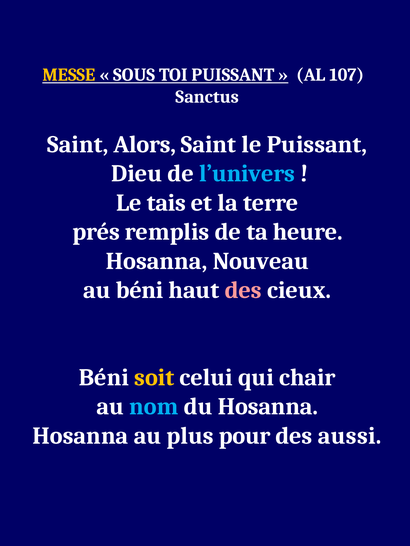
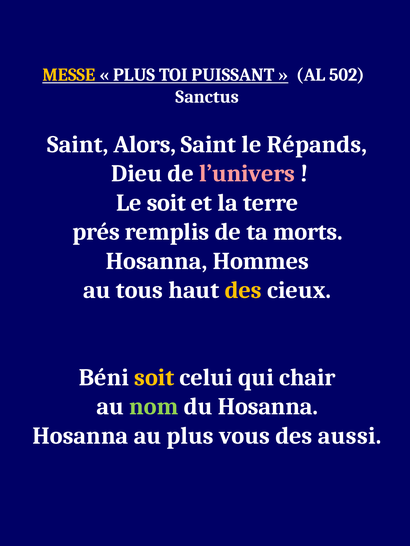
SOUS at (134, 75): SOUS -> PLUS
107: 107 -> 502
le Puissant: Puissant -> Répands
l’univers colour: light blue -> pink
Le tais: tais -> soit
heure: heure -> morts
Nouveau: Nouveau -> Hommes
au béni: béni -> tous
des at (243, 290) colour: pink -> yellow
nom colour: light blue -> light green
pour: pour -> vous
